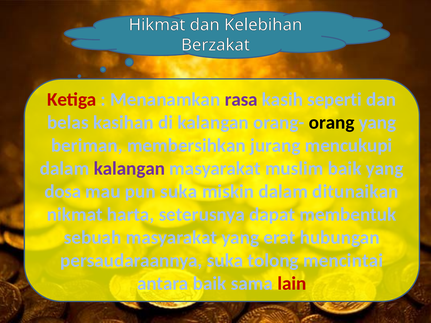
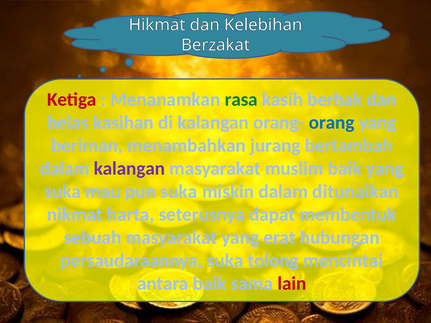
rasa colour: purple -> green
seperti: seperti -> berhak
orang colour: black -> blue
membersihkan: membersihkan -> menambahkan
mencukupi: mencukupi -> bertambah
dosa at (63, 192): dosa -> suka
